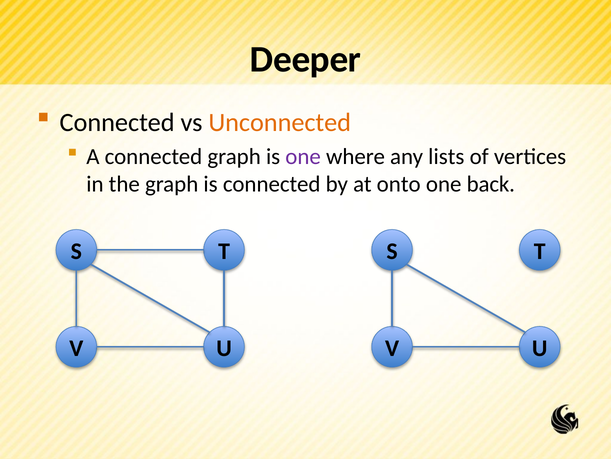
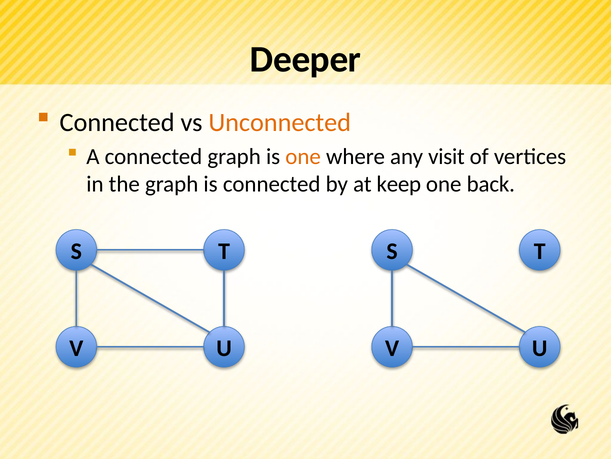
one at (303, 157) colour: purple -> orange
lists: lists -> visit
onto: onto -> keep
